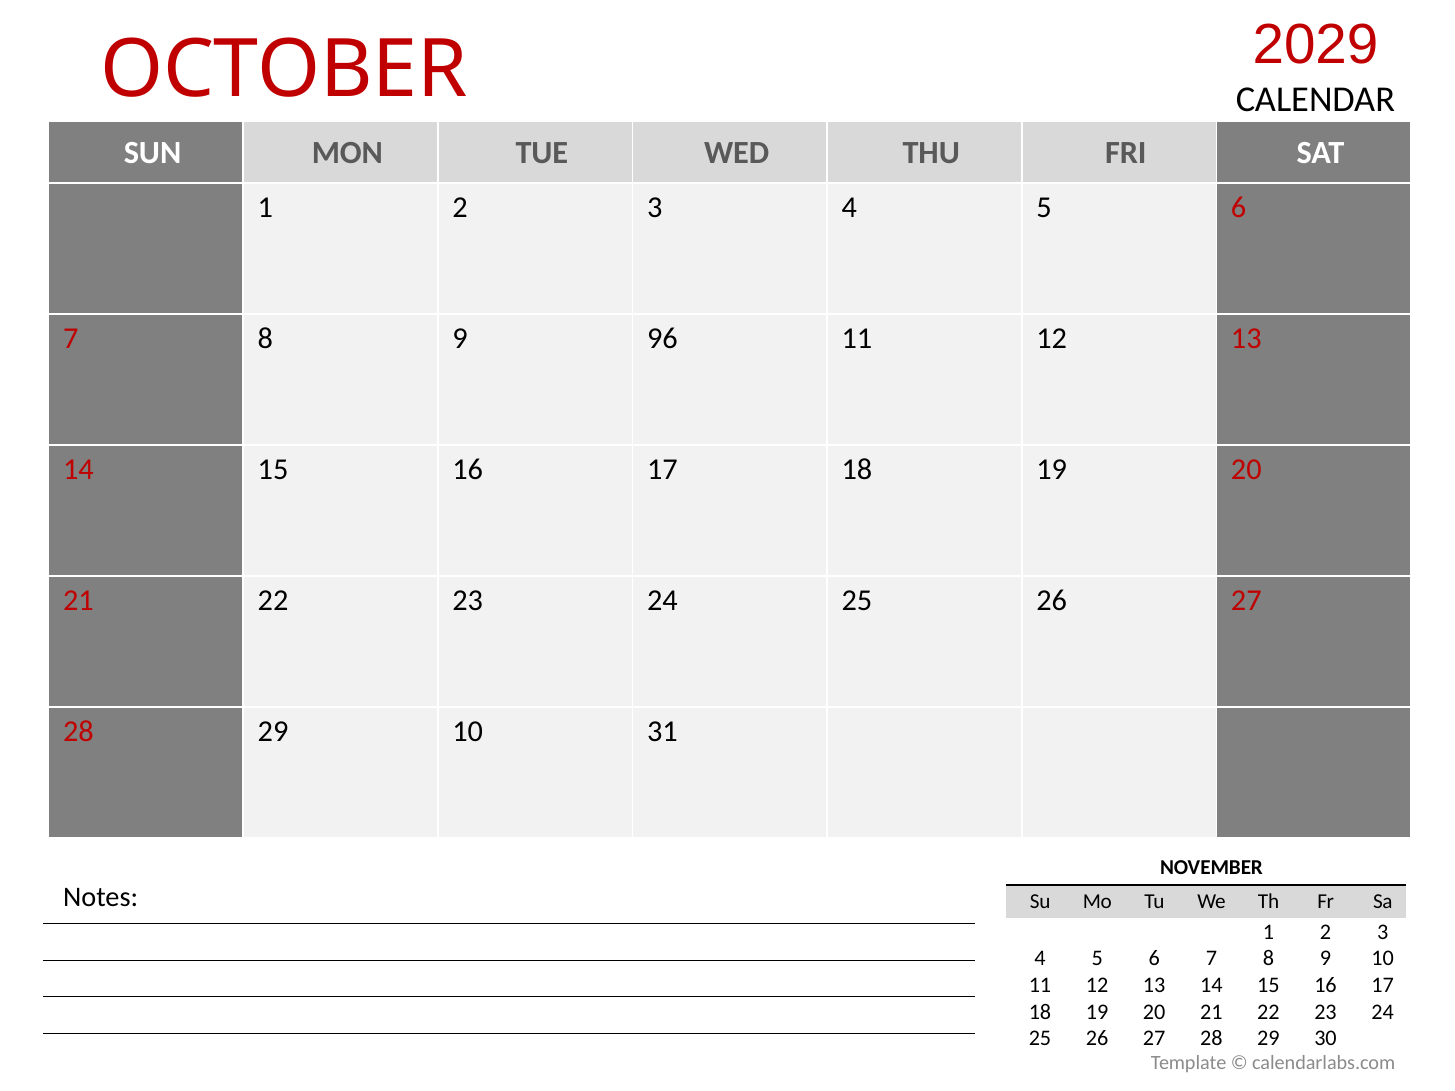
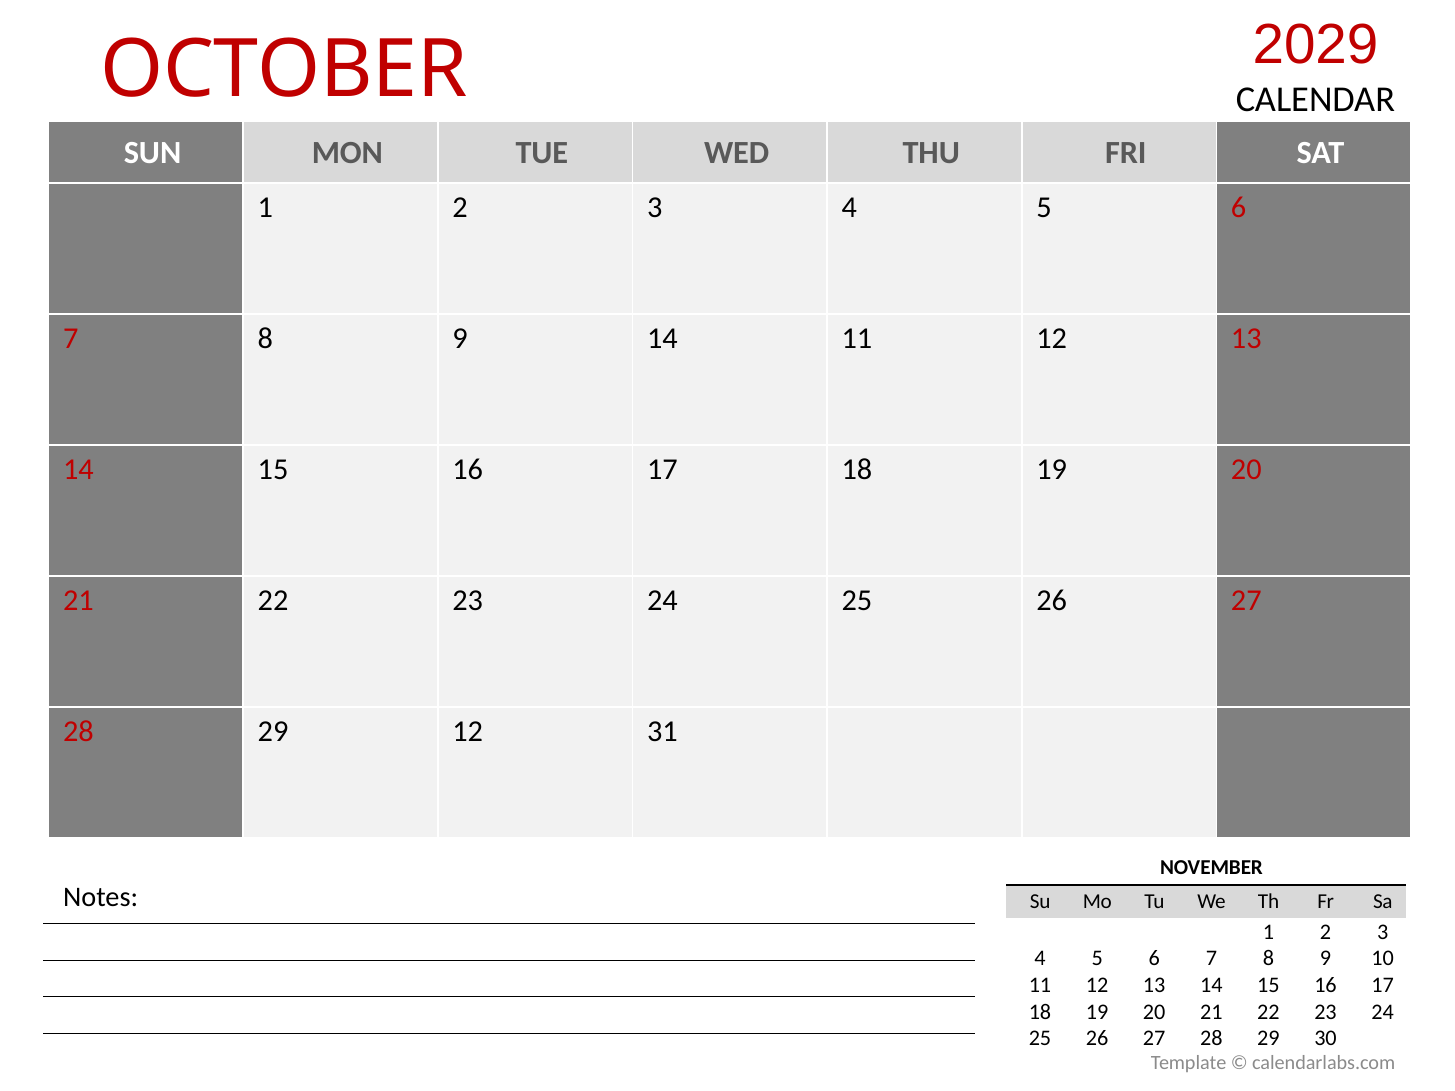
9 96: 96 -> 14
29 10: 10 -> 12
